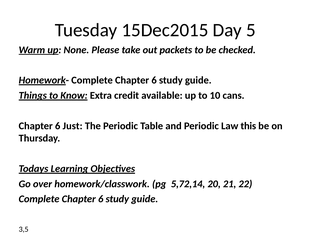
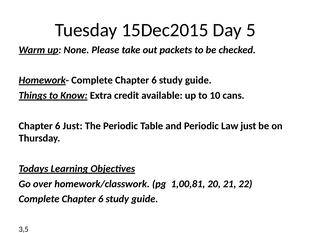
Law this: this -> just
5,72,14: 5,72,14 -> 1,00,81
